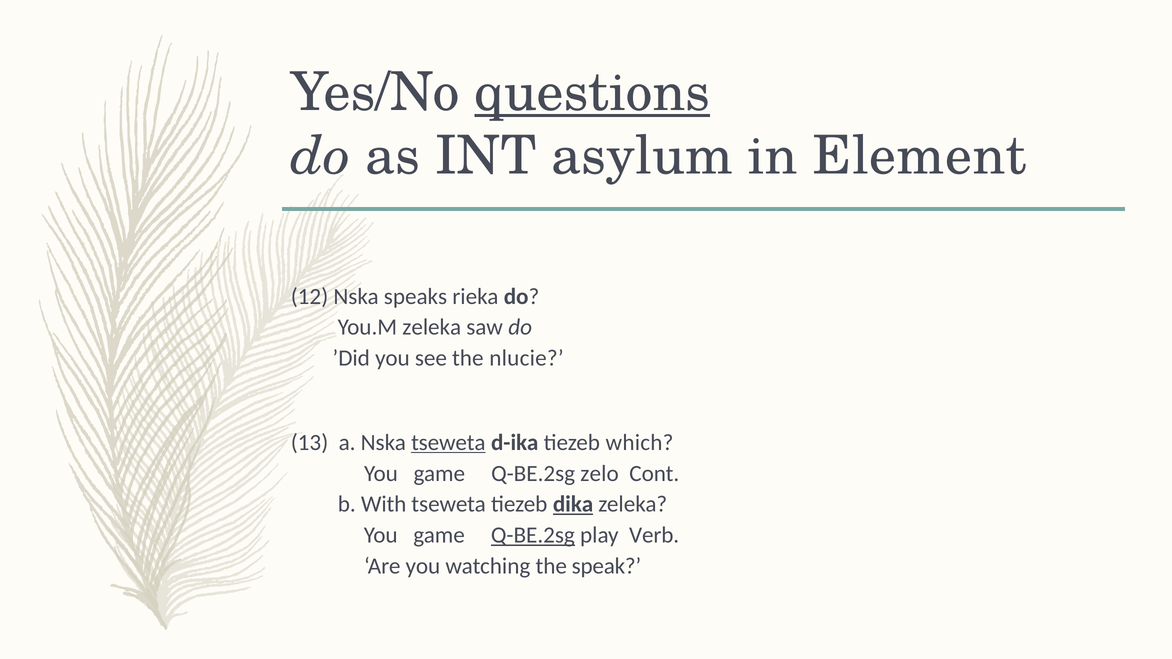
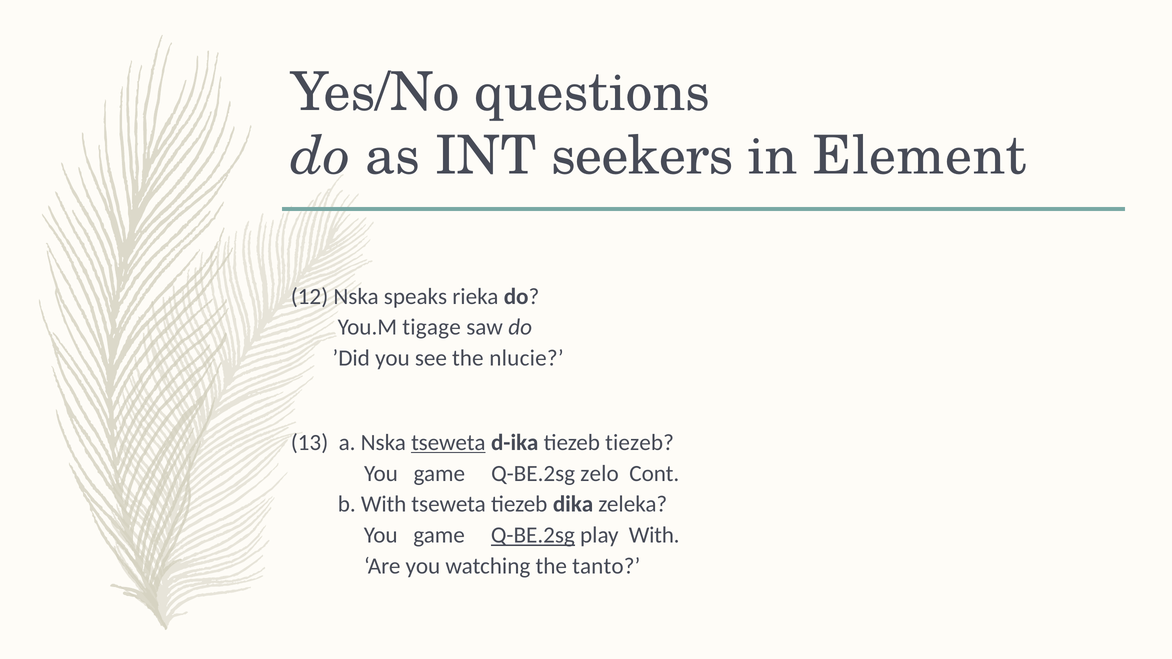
questions underline: present -> none
asylum: asylum -> seekers
You.M zeleka: zeleka -> tigage
tiezeb which: which -> tiezeb
dika underline: present -> none
play Verb: Verb -> With
speak: speak -> tanto
